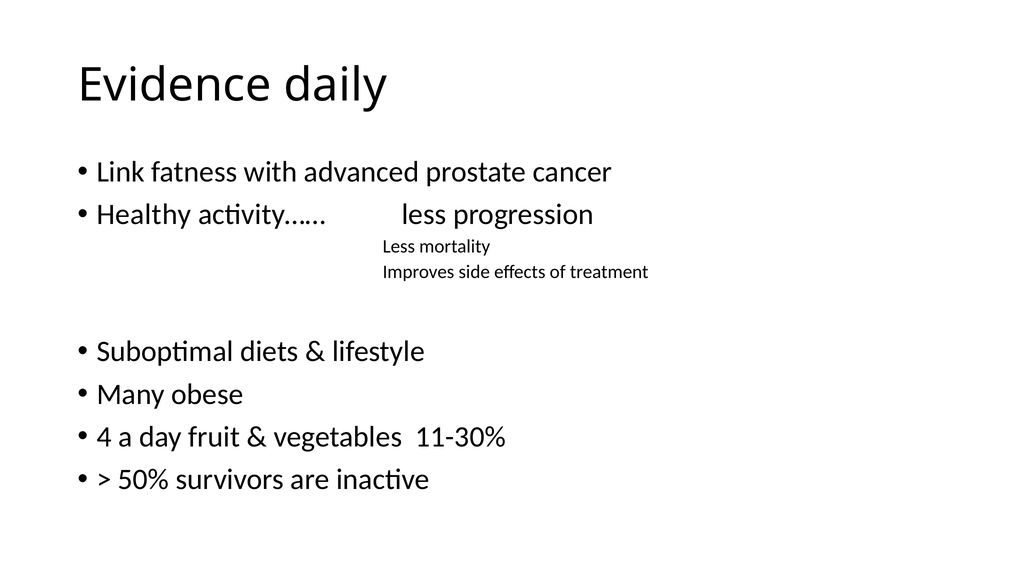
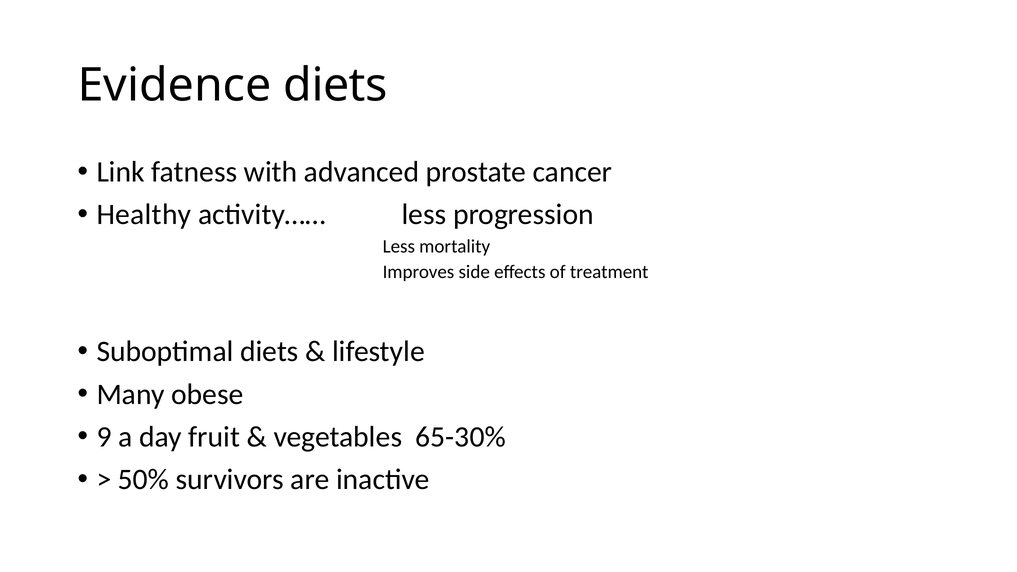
Evidence daily: daily -> diets
4: 4 -> 9
11-30%: 11-30% -> 65-30%
